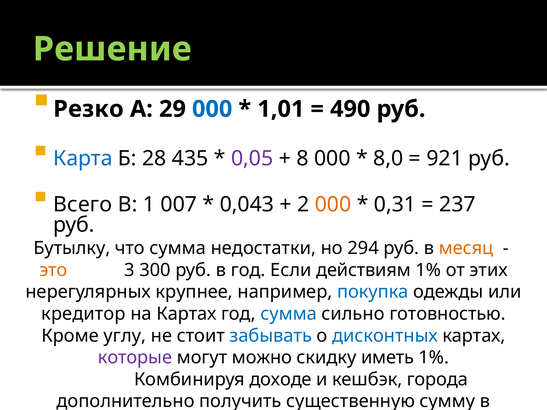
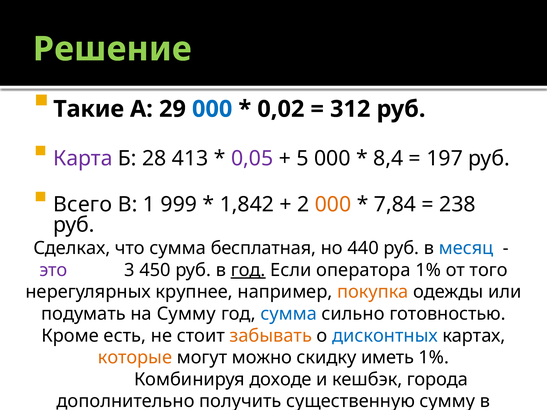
Резко: Резко -> Такие
1,01: 1,01 -> 0,02
490: 490 -> 312
Карта colour: blue -> purple
435: 435 -> 413
8: 8 -> 5
8,0: 8,0 -> 8,4
921: 921 -> 197
007: 007 -> 999
0,043: 0,043 -> 1,842
0,31: 0,31 -> 7,84
237: 237 -> 238
Бутылку: Бутылку -> Сделках
недостатки: недостатки -> бесплатная
294: 294 -> 440
месяц colour: orange -> blue
это colour: orange -> purple
300: 300 -> 450
год at (248, 270) underline: none -> present
действиям: действиям -> оператора
этих: этих -> того
покупка colour: blue -> orange
кредитор: кредитор -> подумать
на Картах: Картах -> Сумму
углу: углу -> есть
забывать colour: blue -> orange
которые colour: purple -> orange
